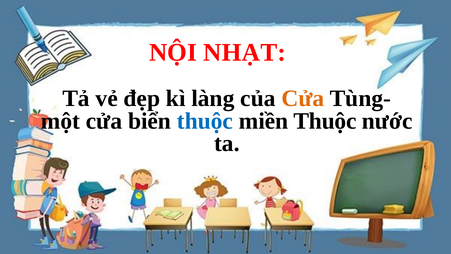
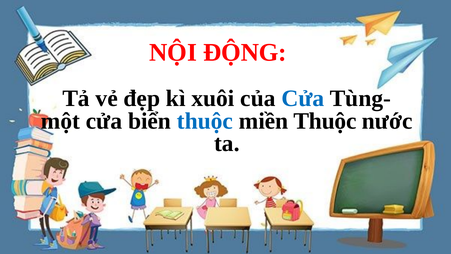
NHẠT: NHẠT -> ĐỘNG
làng: làng -> xuôi
Cửa at (303, 98) colour: orange -> blue
